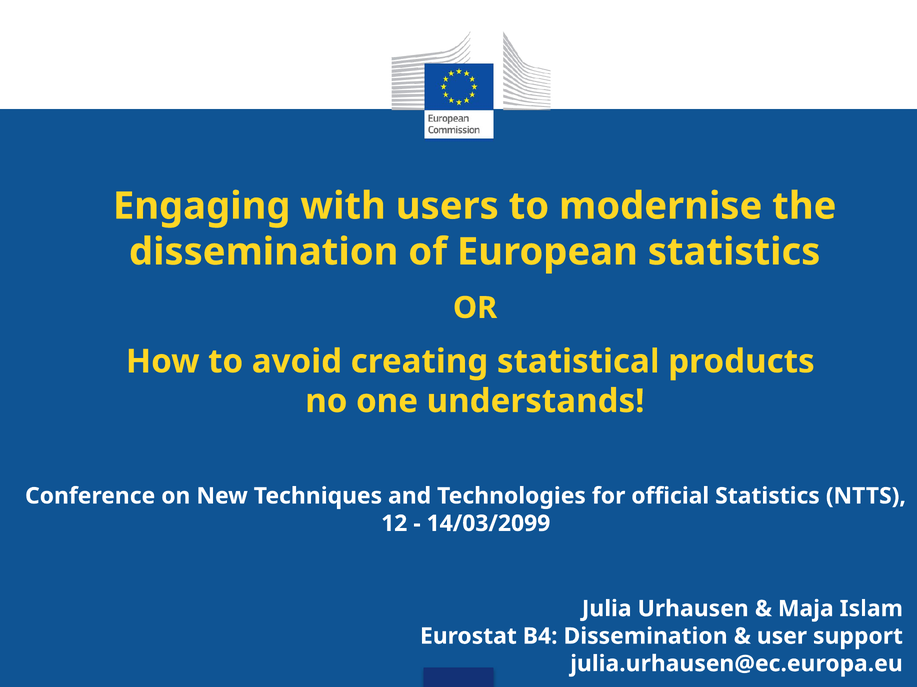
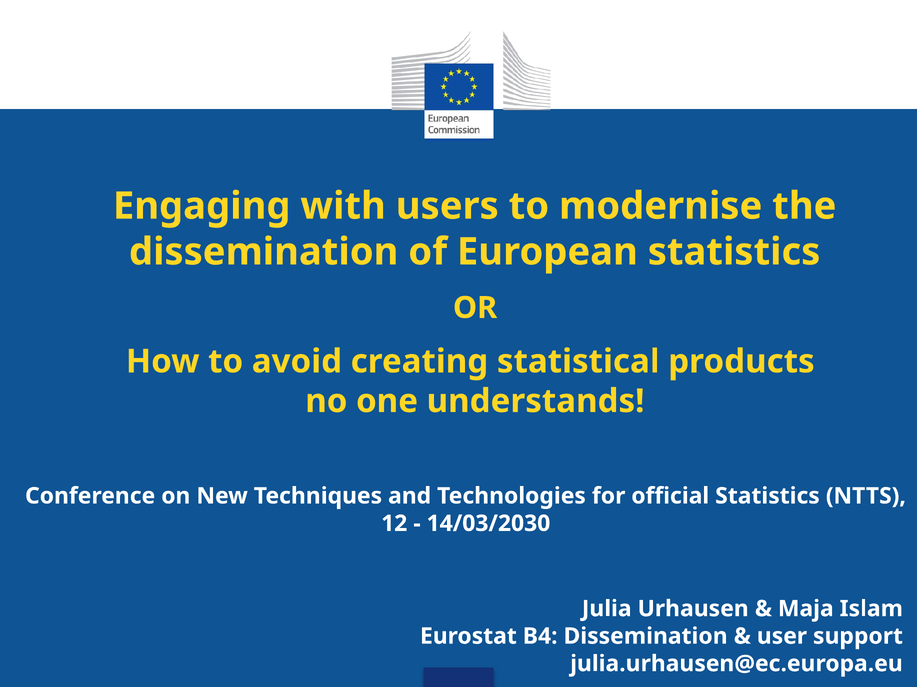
14/03/2099: 14/03/2099 -> 14/03/2030
